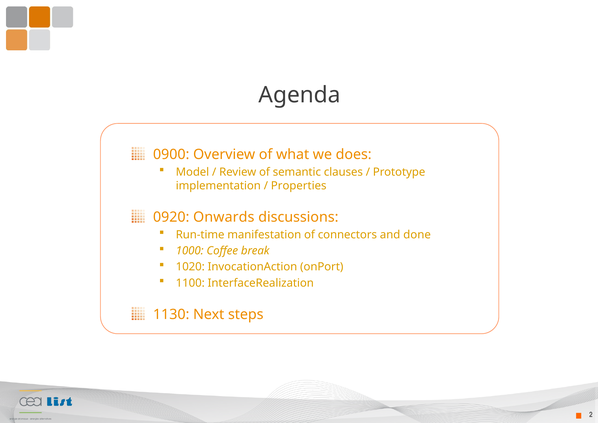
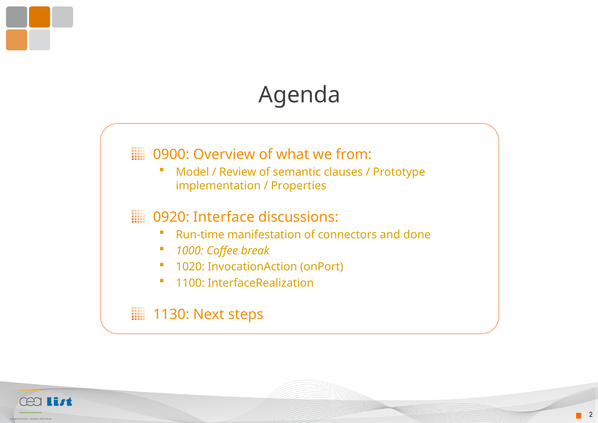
does: does -> from
Onwards: Onwards -> Interface
